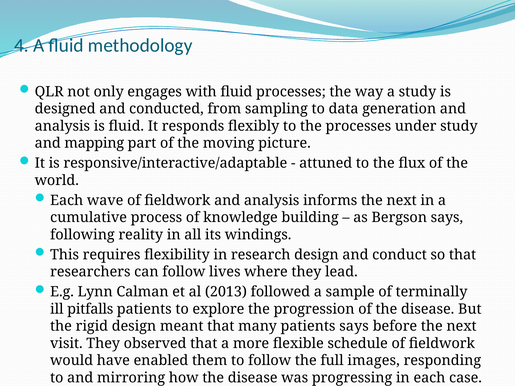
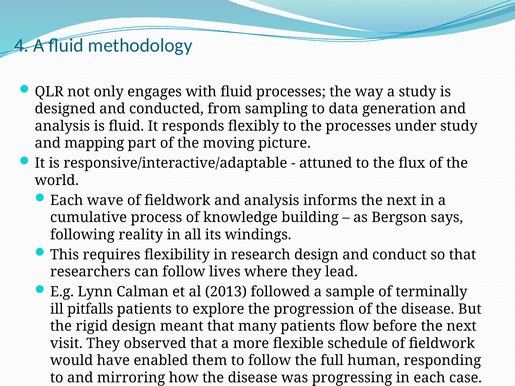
patients says: says -> flow
images: images -> human
